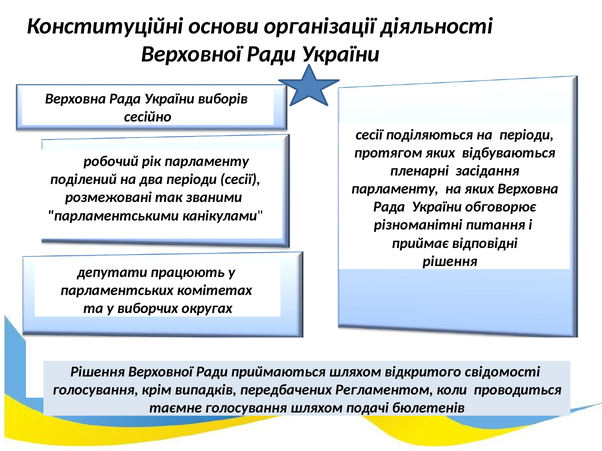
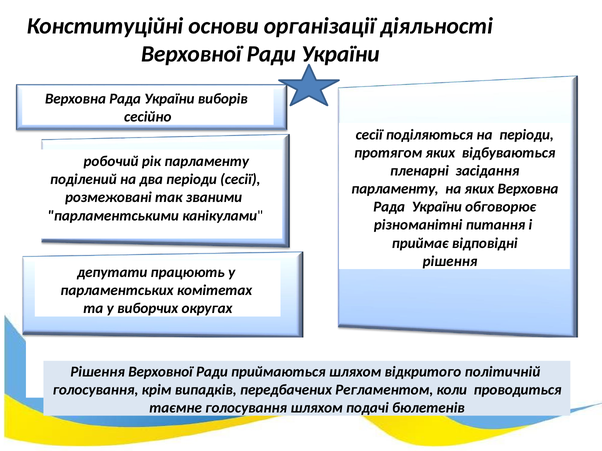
свідомості: свідомості -> політичній
